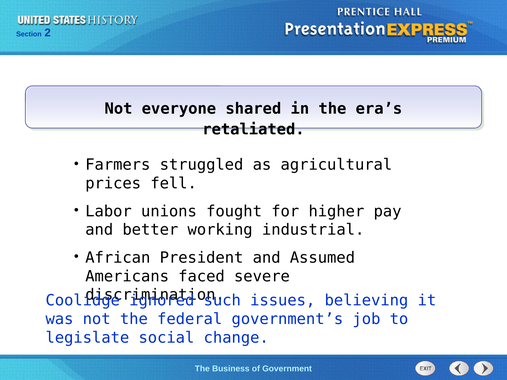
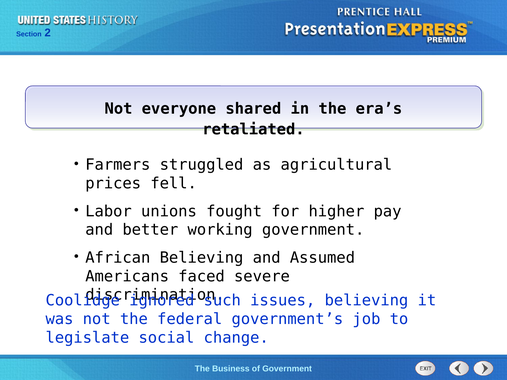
working industrial: industrial -> government
African President: President -> Believing
